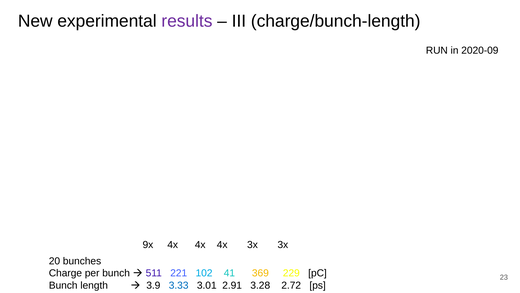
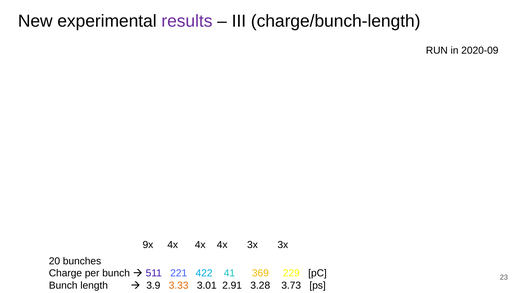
102: 102 -> 422
3.33 colour: blue -> orange
2.72: 2.72 -> 3.73
